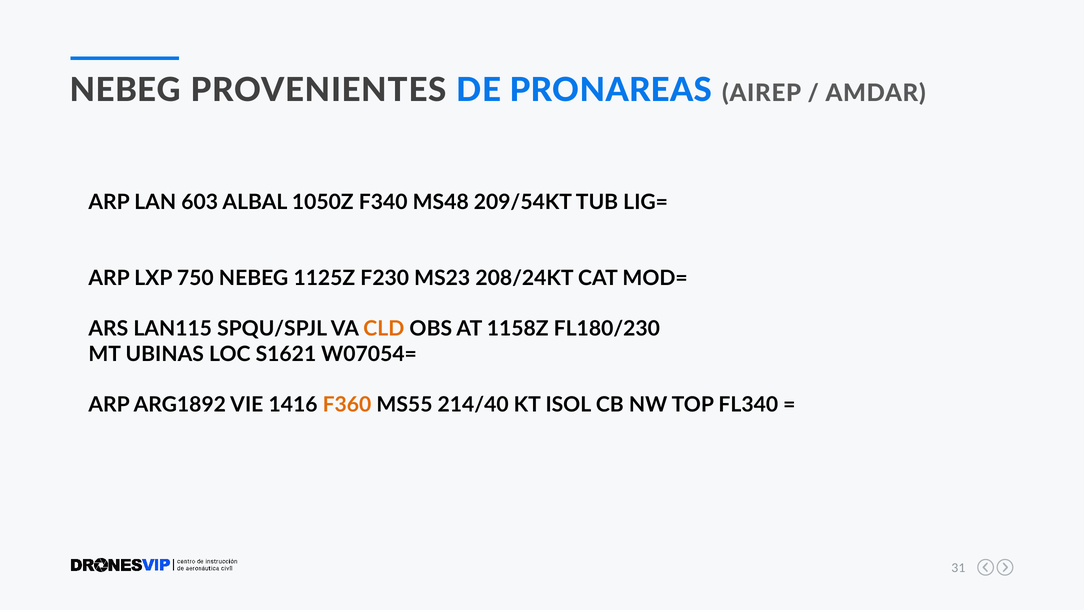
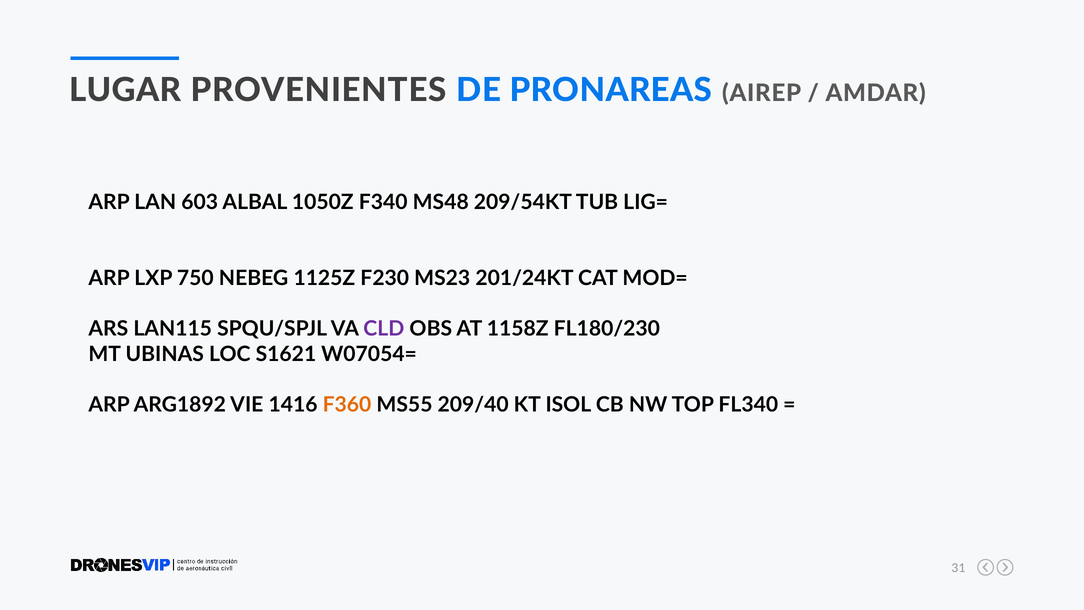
NEBEG at (125, 90): NEBEG -> LUGAR
208/24KT: 208/24KT -> 201/24KT
CLD colour: orange -> purple
214/40: 214/40 -> 209/40
